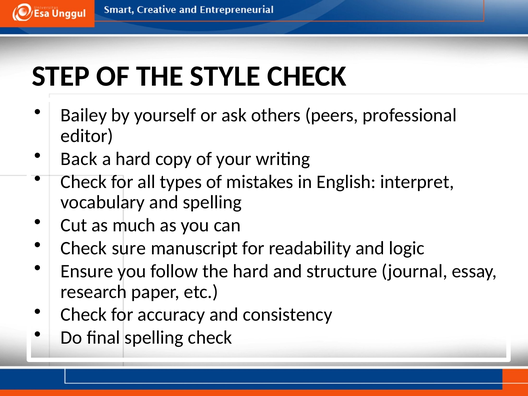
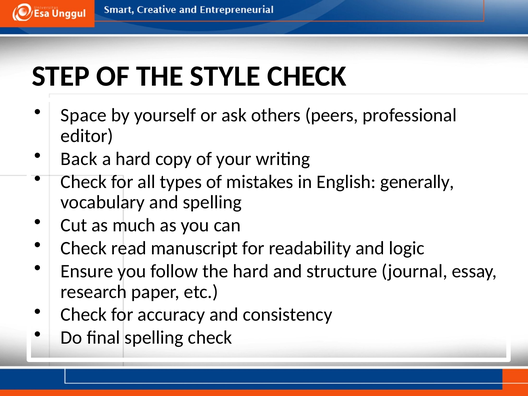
Bailey: Bailey -> Space
interpret: interpret -> generally
sure: sure -> read
